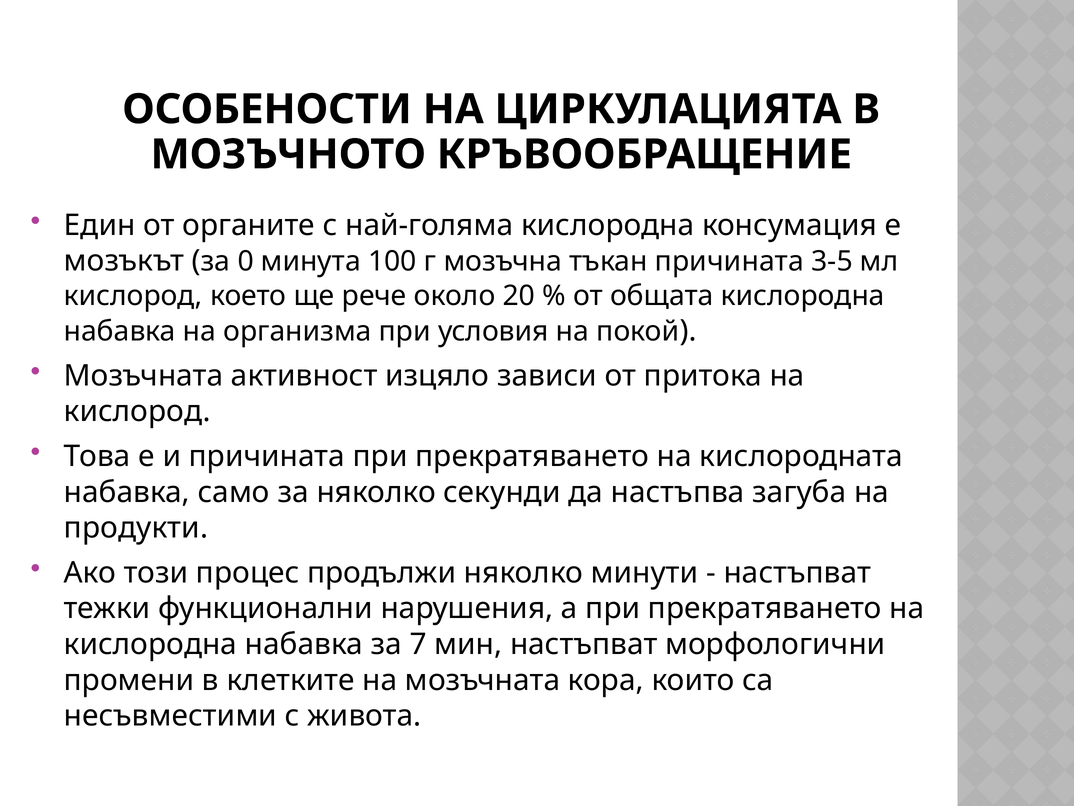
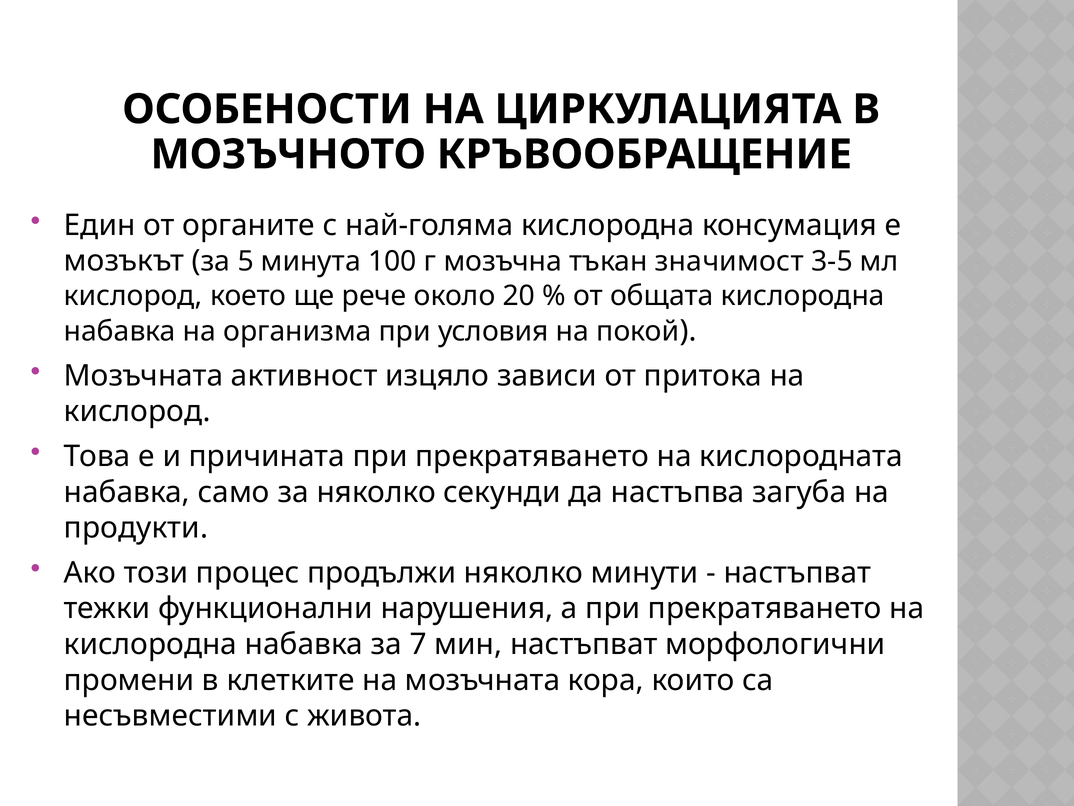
0: 0 -> 5
тъкан причината: причината -> значимост
